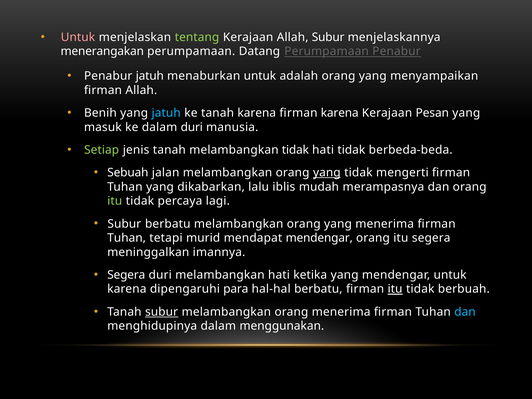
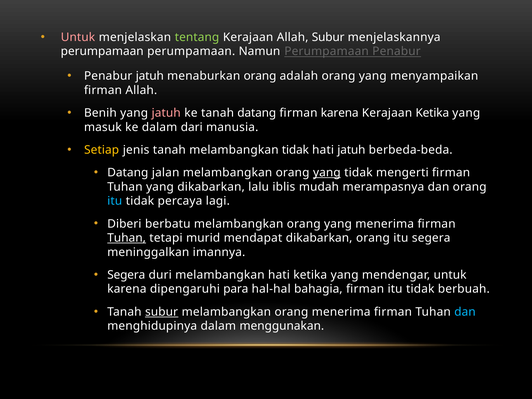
menerangakan at (102, 51): menerangakan -> perumpamaan
Datang: Datang -> Namun
menaburkan untuk: untuk -> orang
jatuh at (166, 113) colour: light blue -> pink
tanah karena: karena -> datang
Kerajaan Pesan: Pesan -> Ketika
dalam duri: duri -> dari
Setiap colour: light green -> yellow
hati tidak: tidak -> jatuh
Sebuah at (128, 173): Sebuah -> Datang
itu at (115, 201) colour: light green -> light blue
Subur at (124, 224): Subur -> Diberi
Tuhan at (127, 238) underline: none -> present
mendapat mendengar: mendengar -> dikabarkan
hal-hal berbatu: berbatu -> bahagia
itu at (395, 289) underline: present -> none
